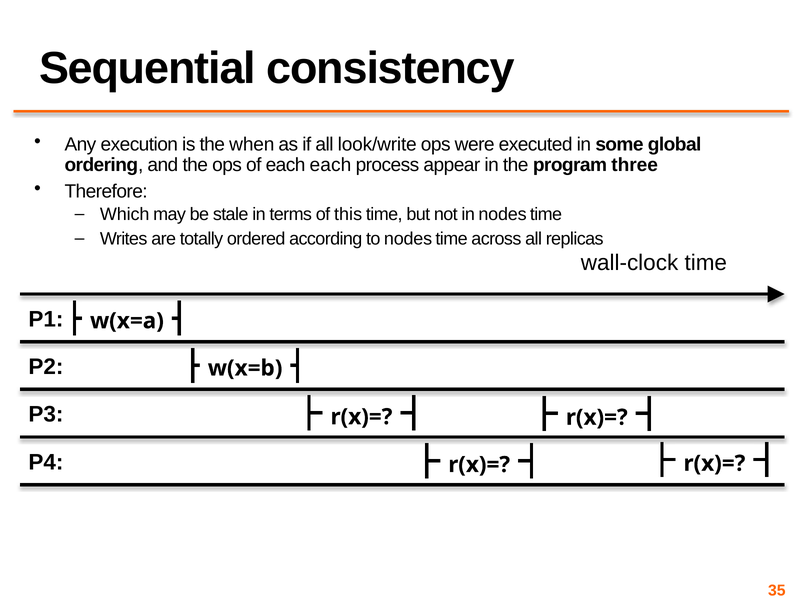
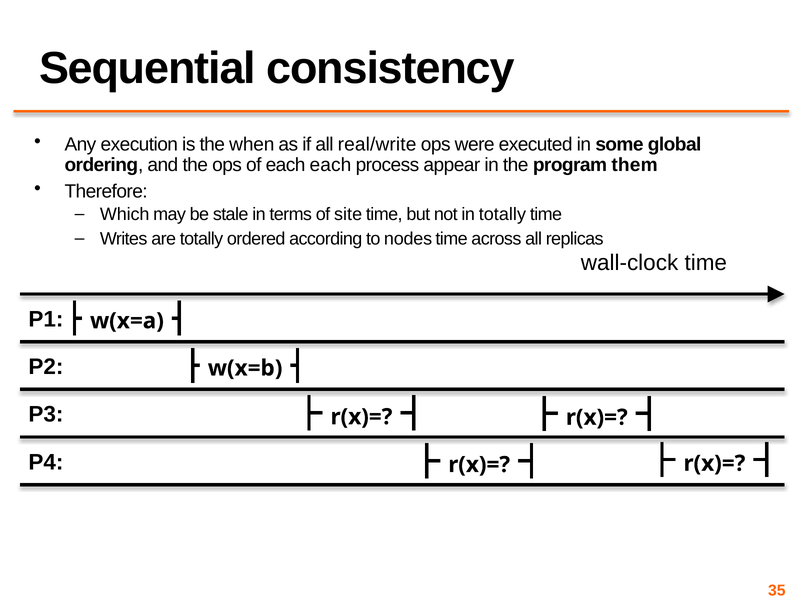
look/write: look/write -> real/write
three: three -> them
this: this -> site
in nodes: nodes -> totally
